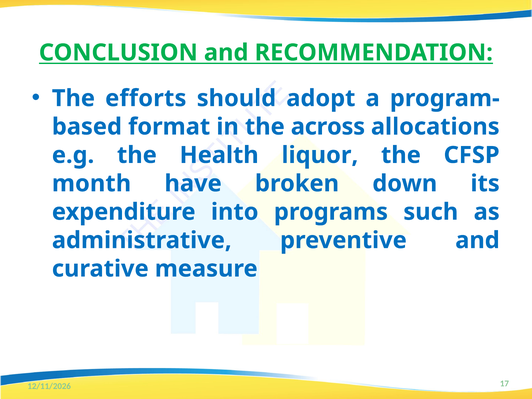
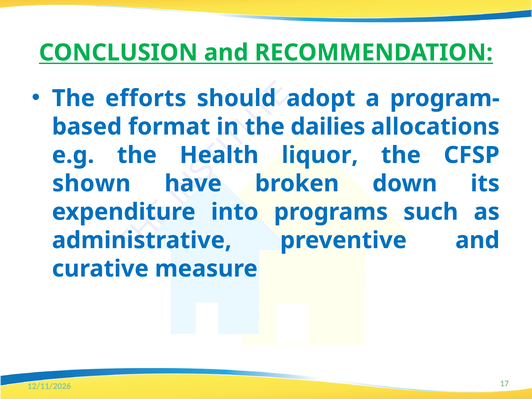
across: across -> dailies
month: month -> shown
